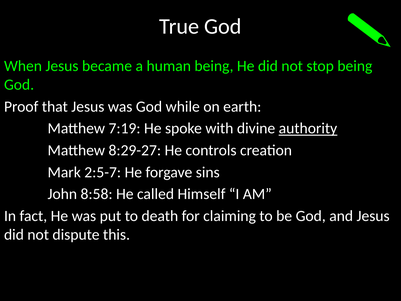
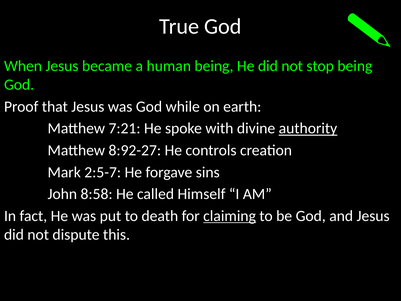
7:19: 7:19 -> 7:21
8:29-27: 8:29-27 -> 8:92-27
claiming underline: none -> present
